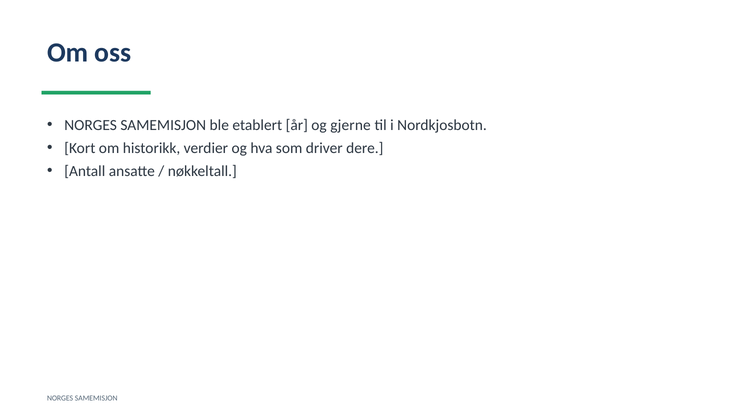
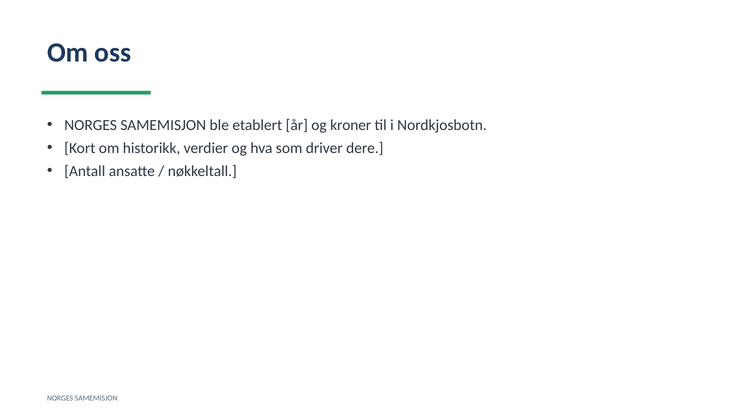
gjerne: gjerne -> kroner
